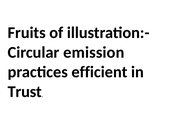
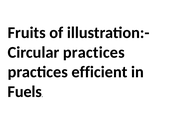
Circular emission: emission -> practices
Trust: Trust -> Fuels
